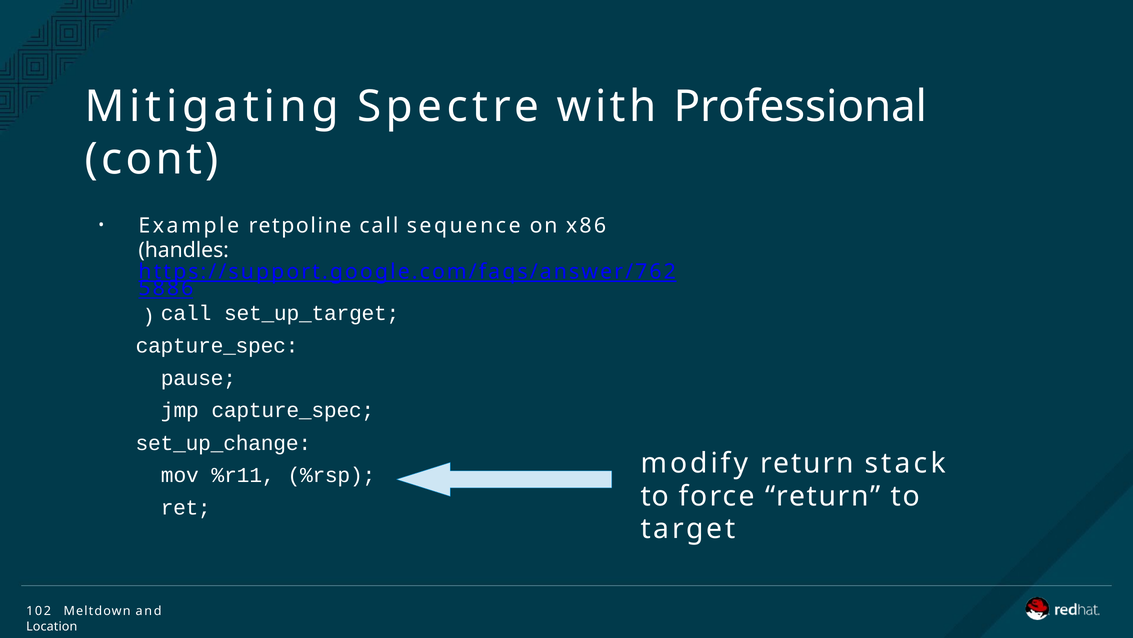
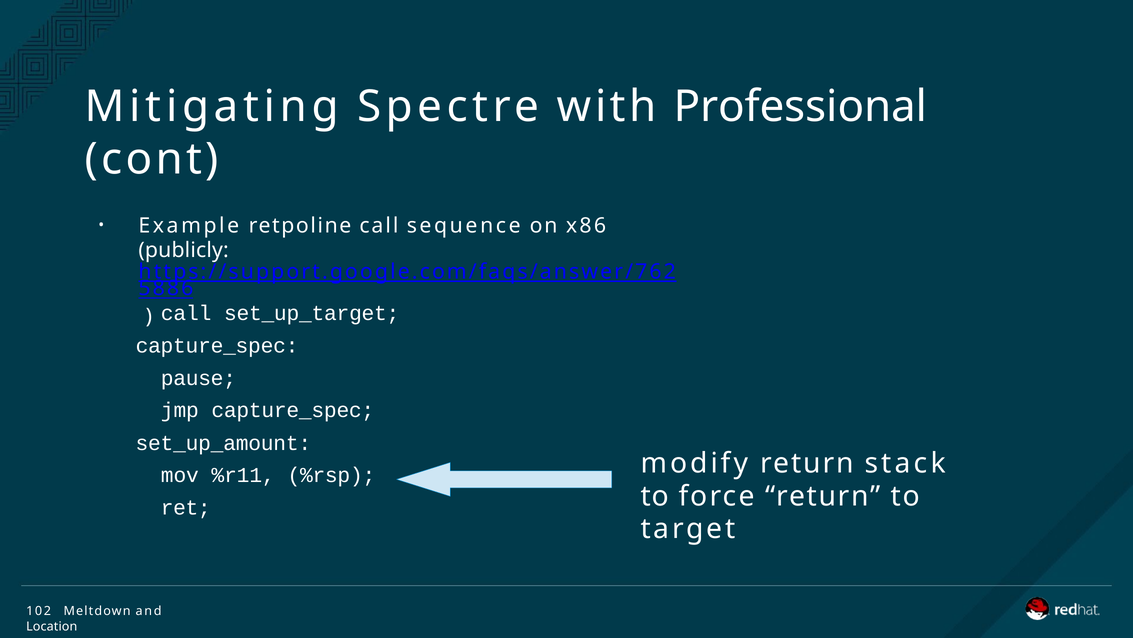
handles: handles -> publicly
set_up_change: set_up_change -> set_up_amount
